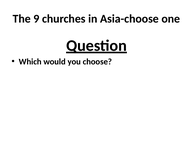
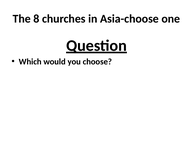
9: 9 -> 8
